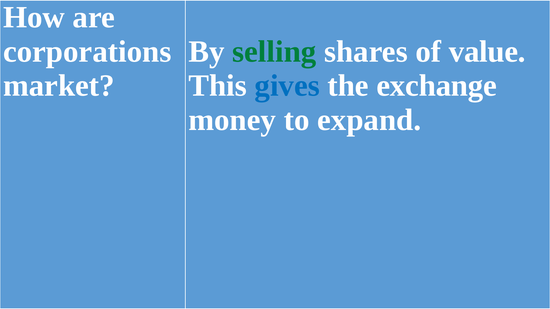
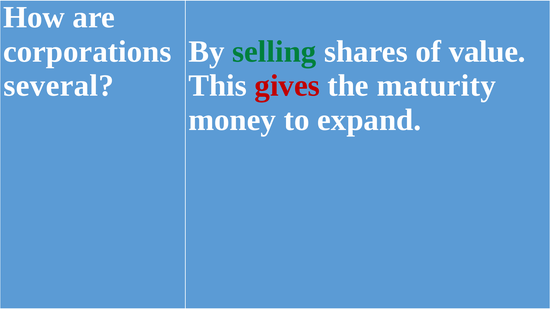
market: market -> several
gives colour: blue -> red
exchange: exchange -> maturity
